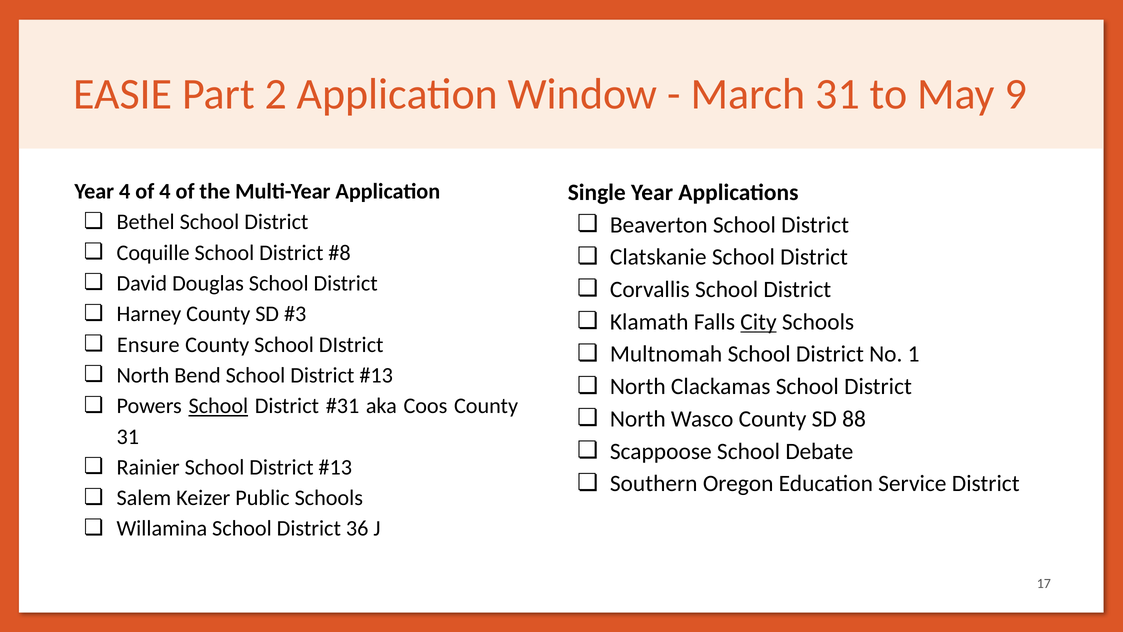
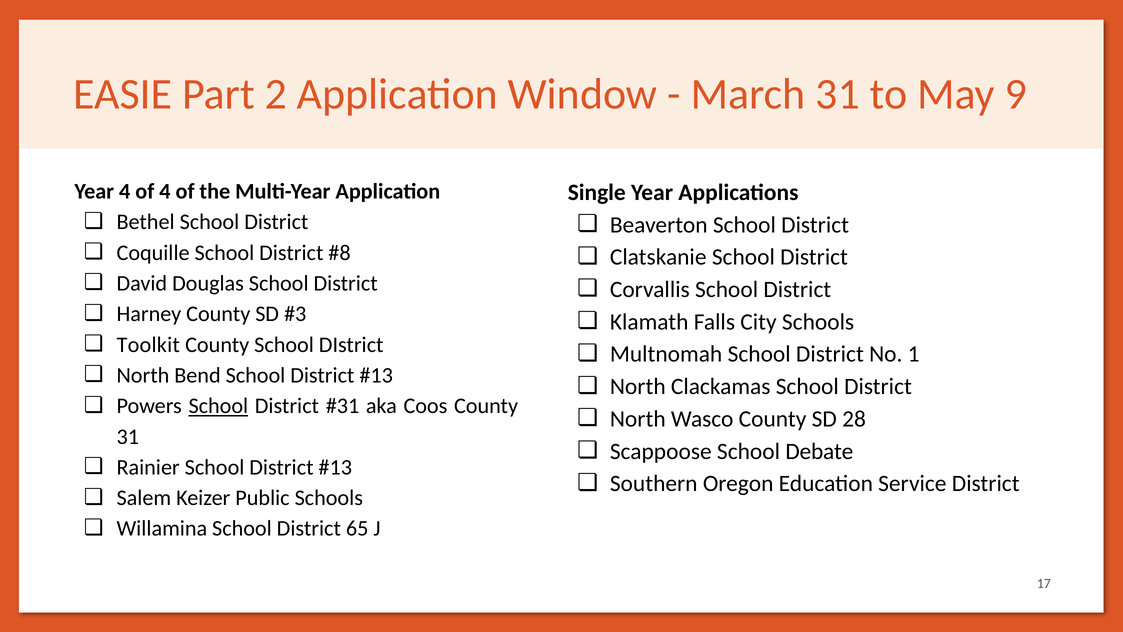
City underline: present -> none
Ensure: Ensure -> Toolkit
88: 88 -> 28
36: 36 -> 65
